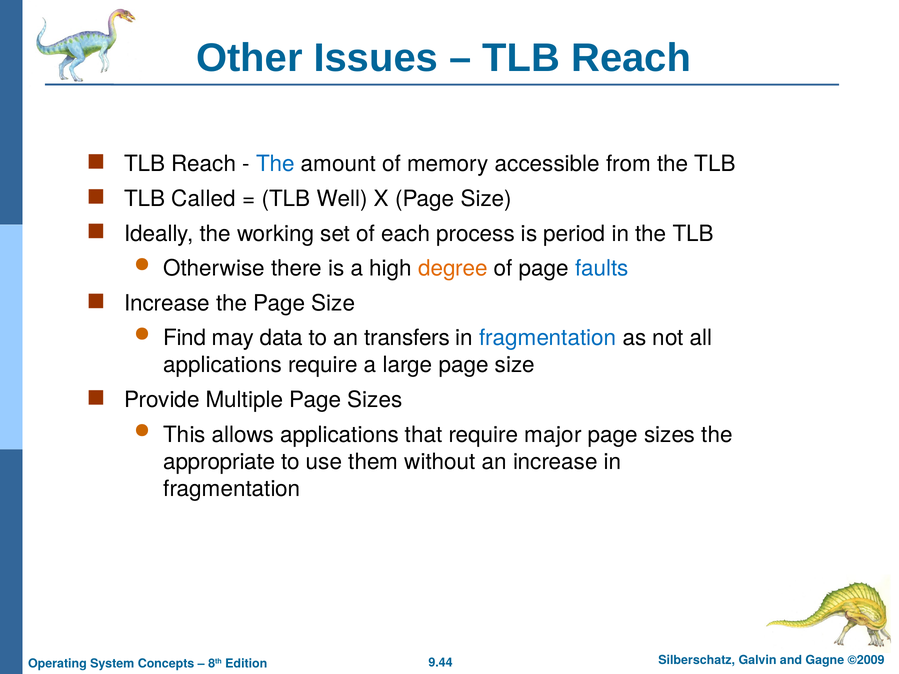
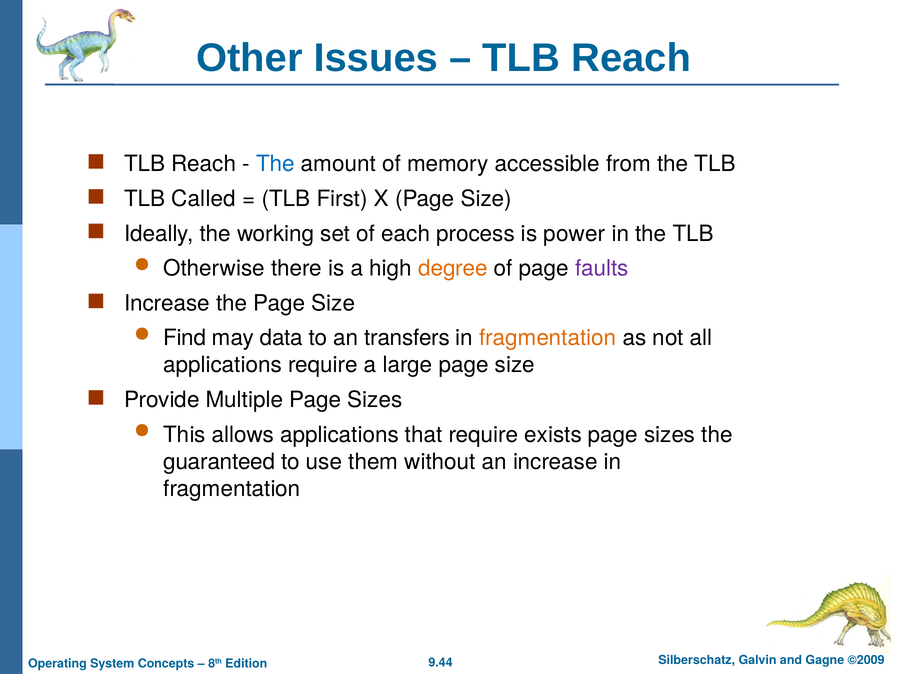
Well: Well -> First
period: period -> power
faults colour: blue -> purple
fragmentation at (548, 338) colour: blue -> orange
major: major -> exists
appropriate: appropriate -> guaranteed
